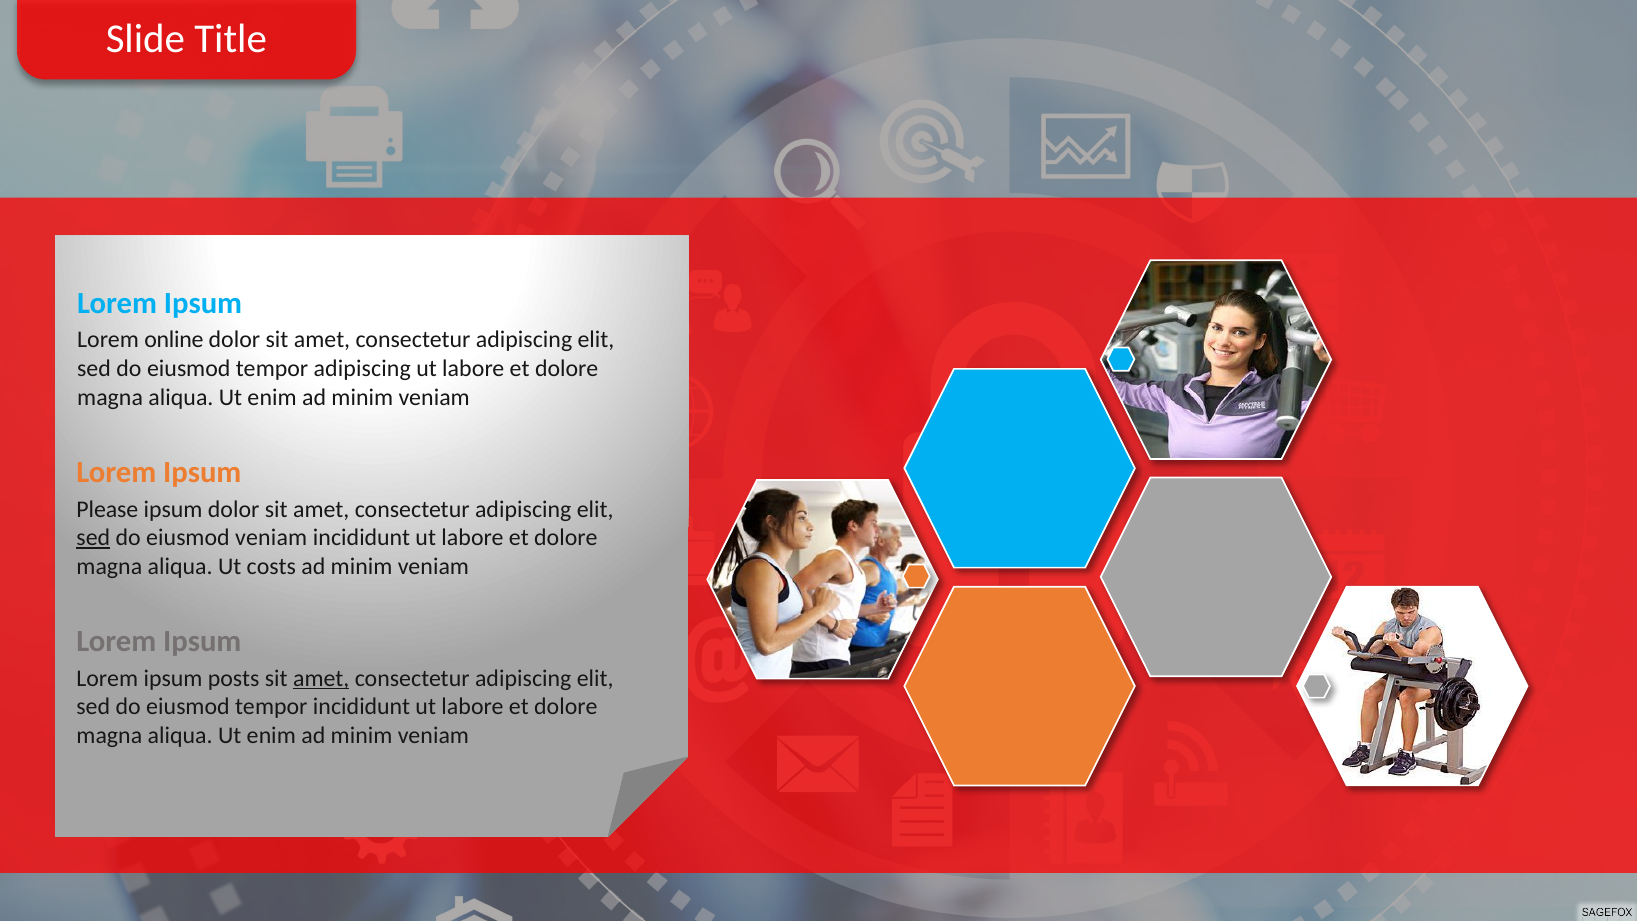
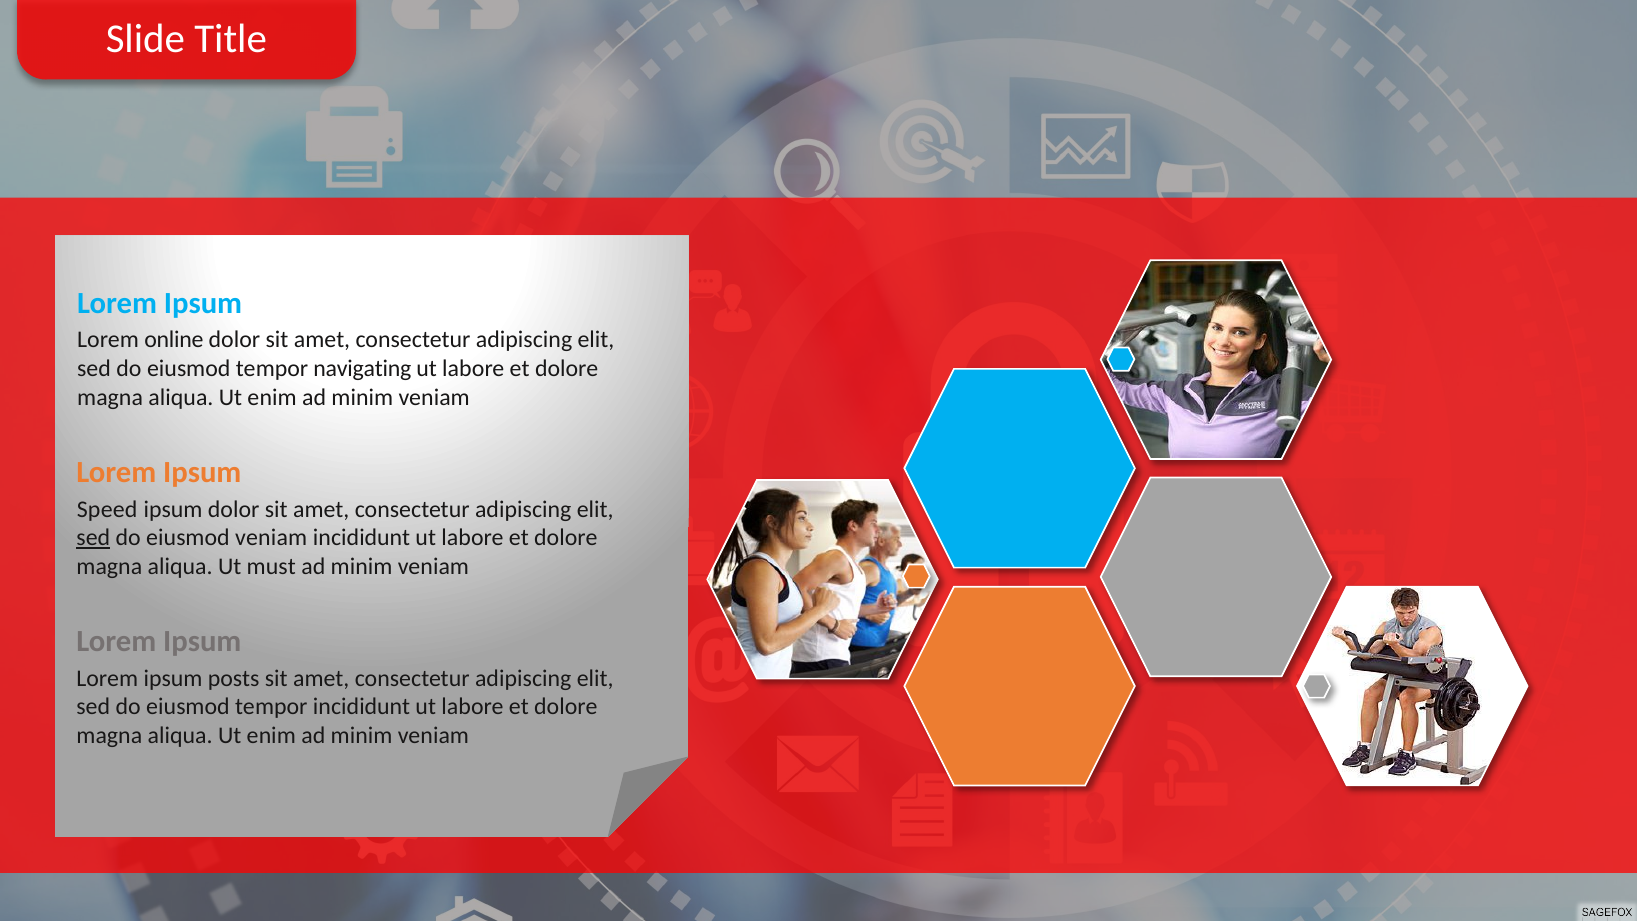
tempor adipiscing: adipiscing -> navigating
Please: Please -> Speed
costs: costs -> must
amet at (321, 678) underline: present -> none
